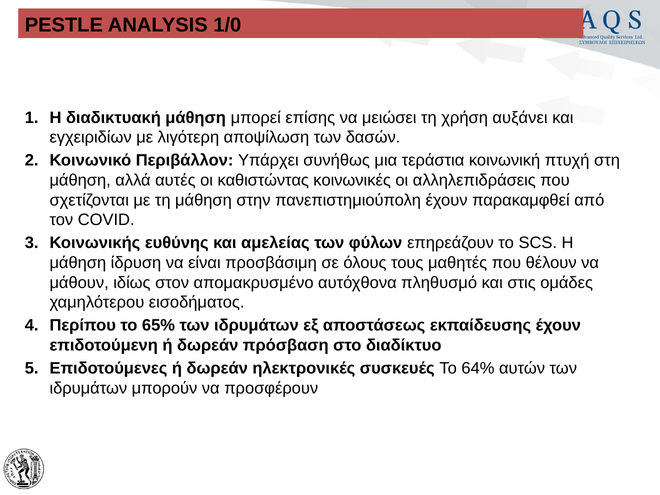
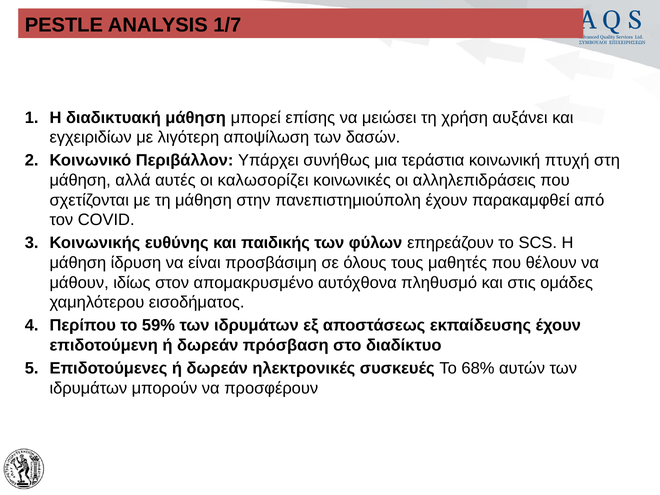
1/0: 1/0 -> 1/7
καθιστώντας: καθιστώντας -> καλωσορίζει
αμελείας: αμελείας -> παιδικής
65%: 65% -> 59%
64%: 64% -> 68%
